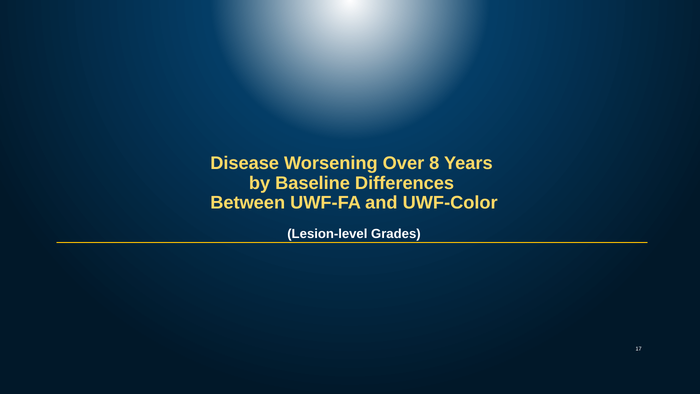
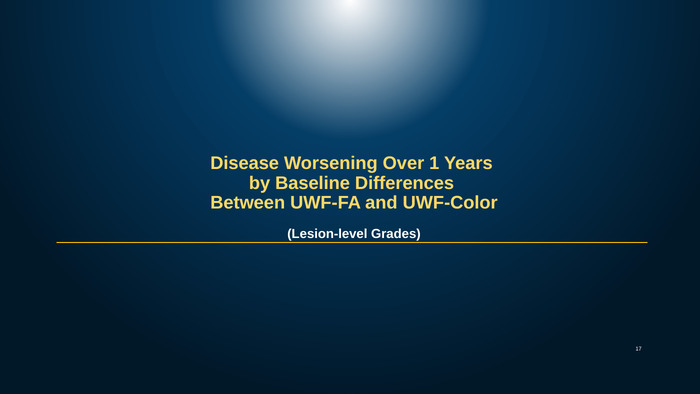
8: 8 -> 1
